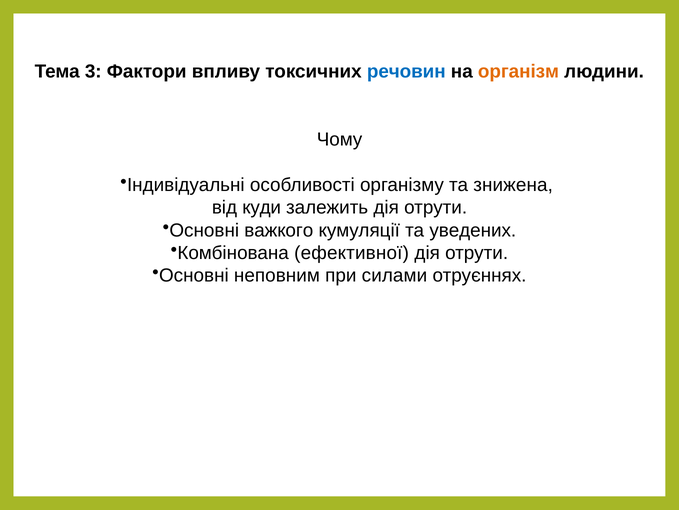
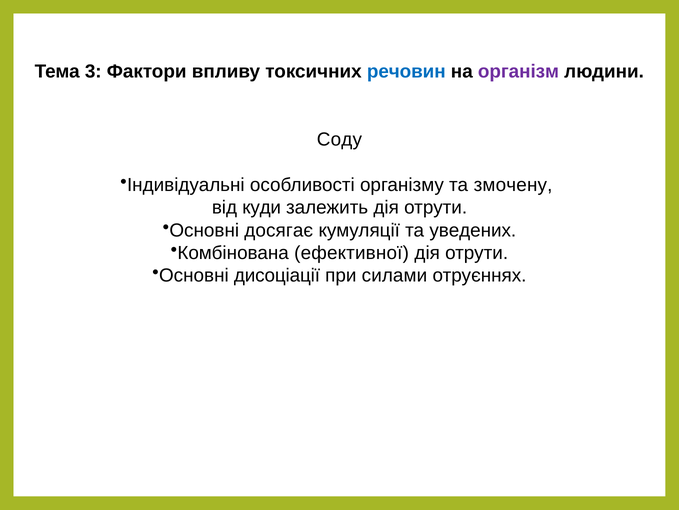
організм colour: orange -> purple
Чому: Чому -> Соду
знижена: знижена -> змочену
важкого: важкого -> досягає
неповним: неповним -> дисоціації
